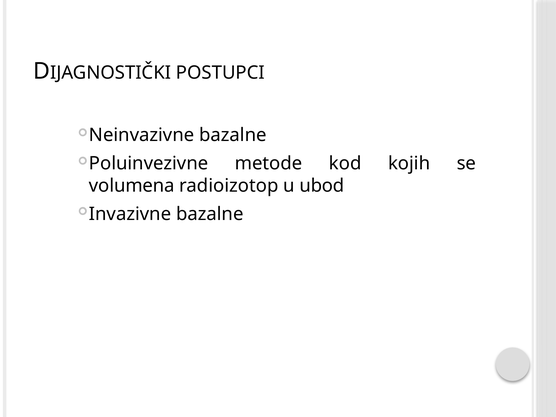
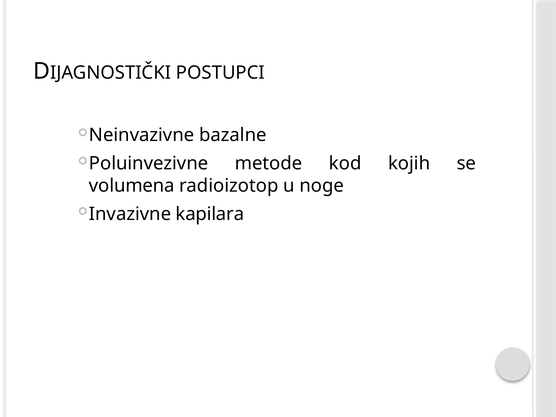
ubod: ubod -> noge
bazalne at (210, 214): bazalne -> kapilara
